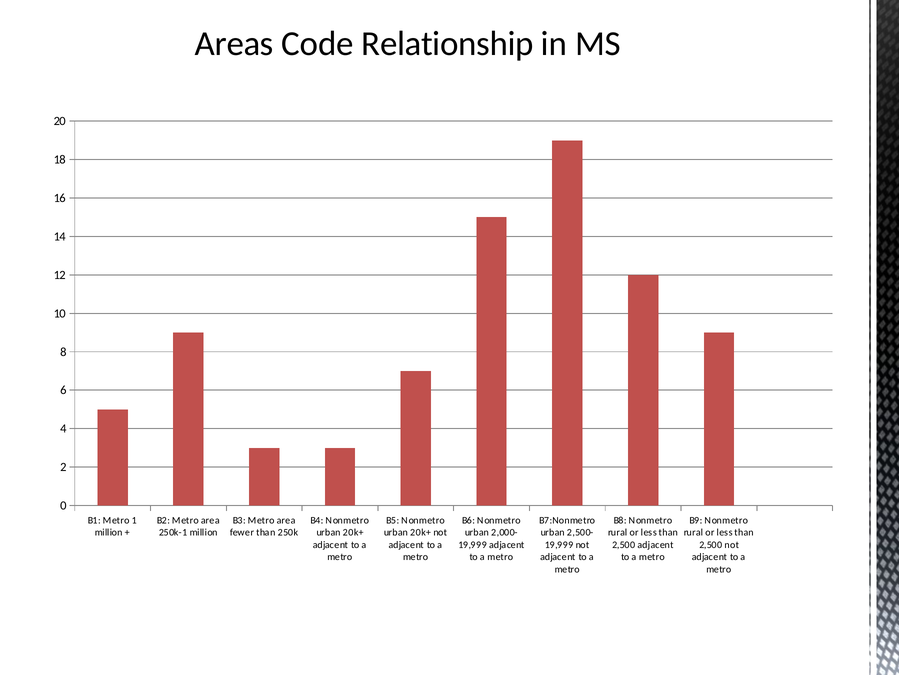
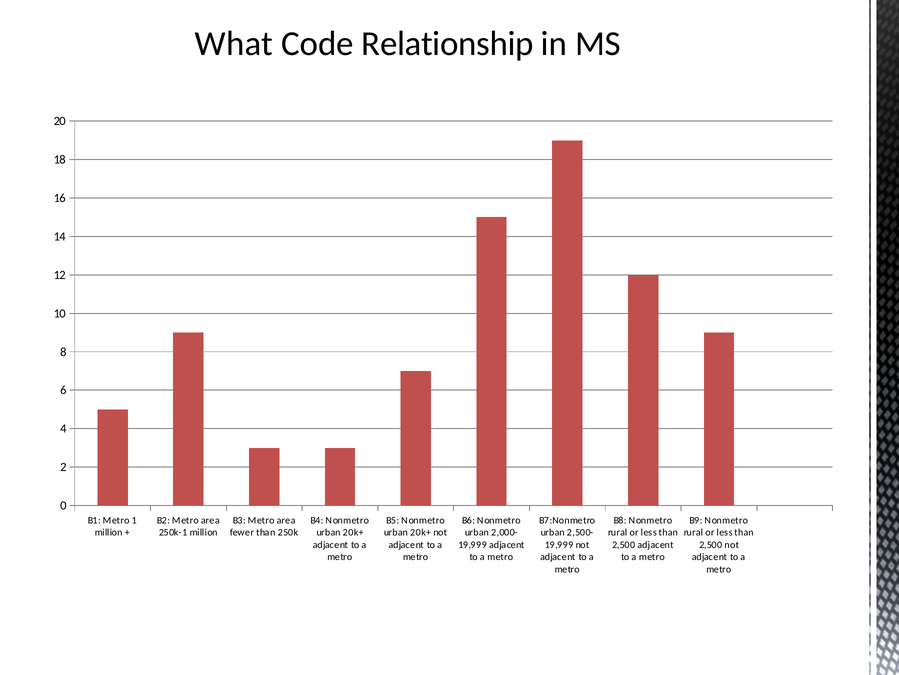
Areas: Areas -> What
